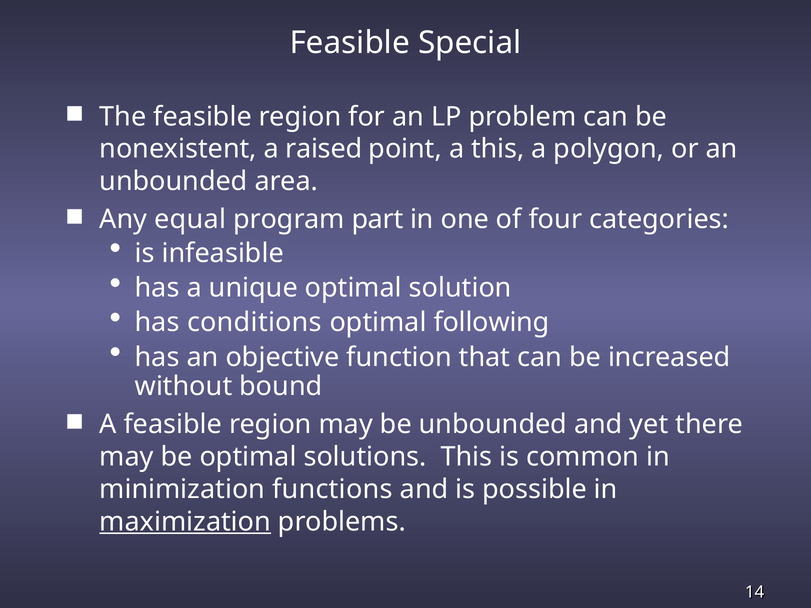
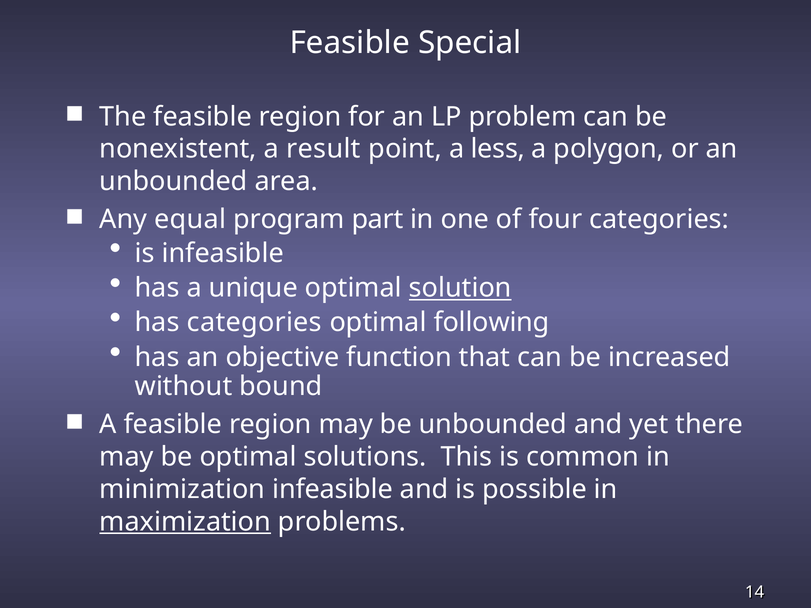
raised: raised -> result
a this: this -> less
solution underline: none -> present
has conditions: conditions -> categories
minimization functions: functions -> infeasible
